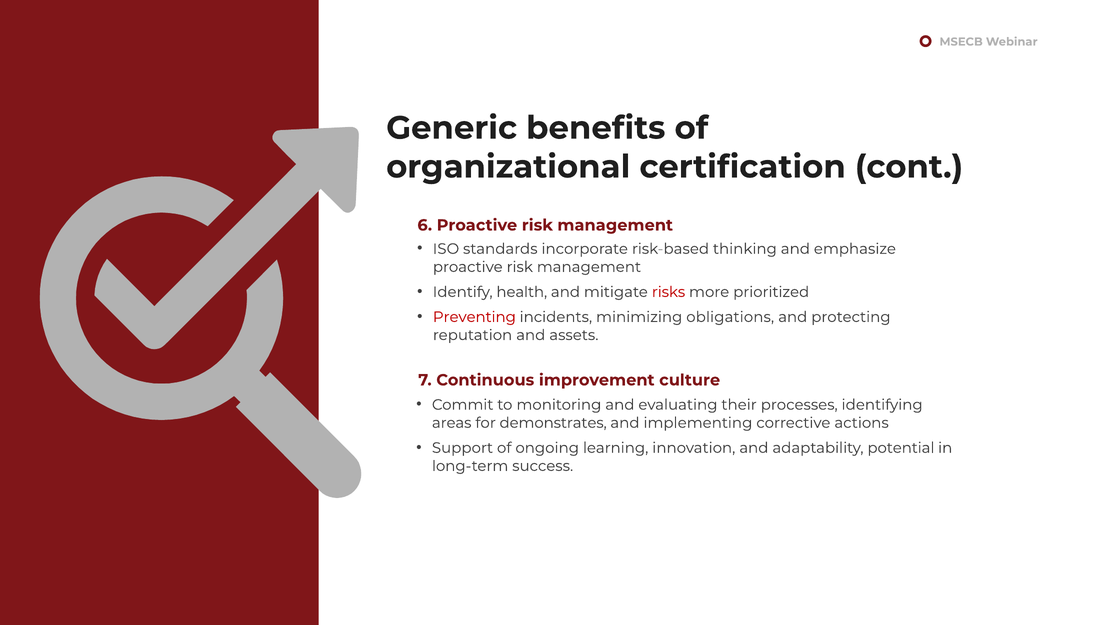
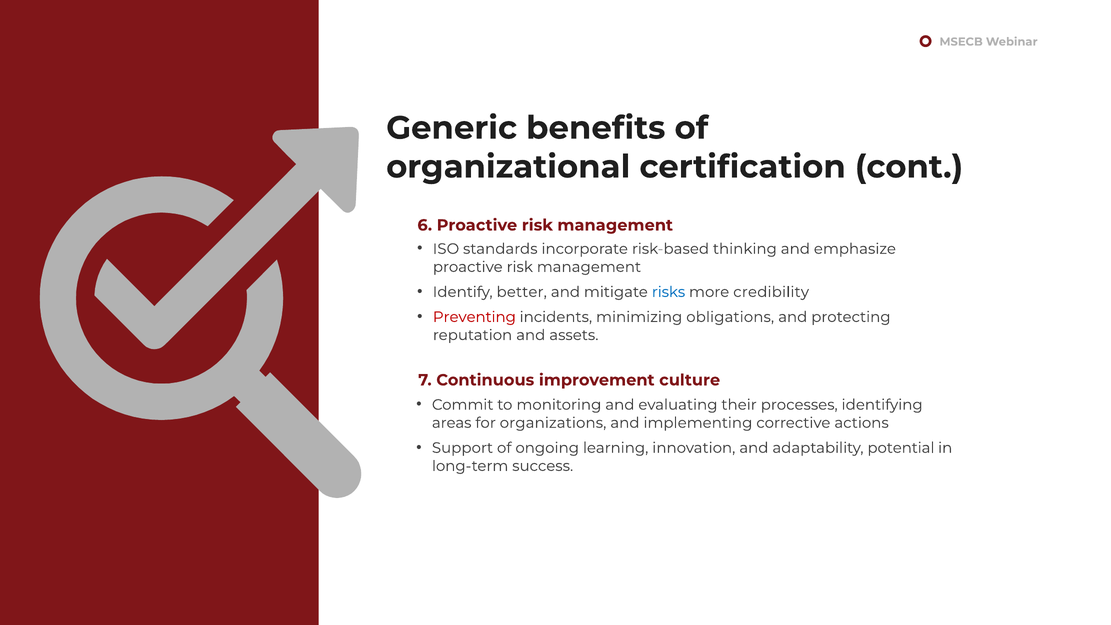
health: health -> better
risks colour: red -> blue
prioritized: prioritized -> credibility
demonstrates: demonstrates -> organizations
